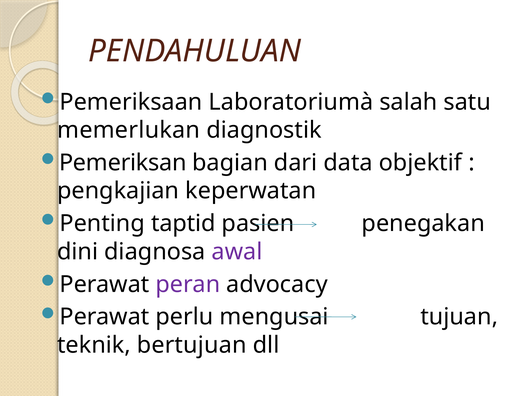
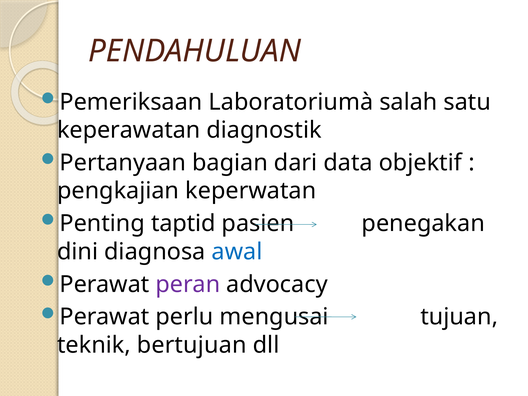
memerlukan: memerlukan -> keperawatan
Pemeriksan: Pemeriksan -> Pertanyaan
awal colour: purple -> blue
